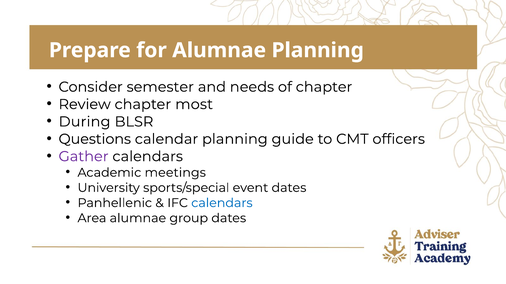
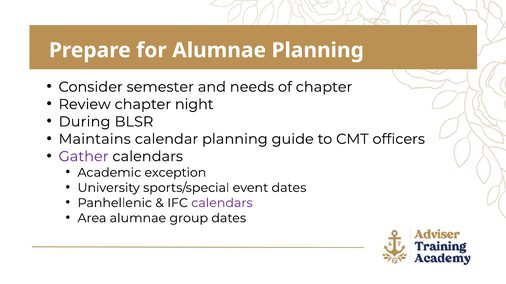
most: most -> night
Questions: Questions -> Maintains
meetings: meetings -> exception
calendars at (222, 203) colour: blue -> purple
